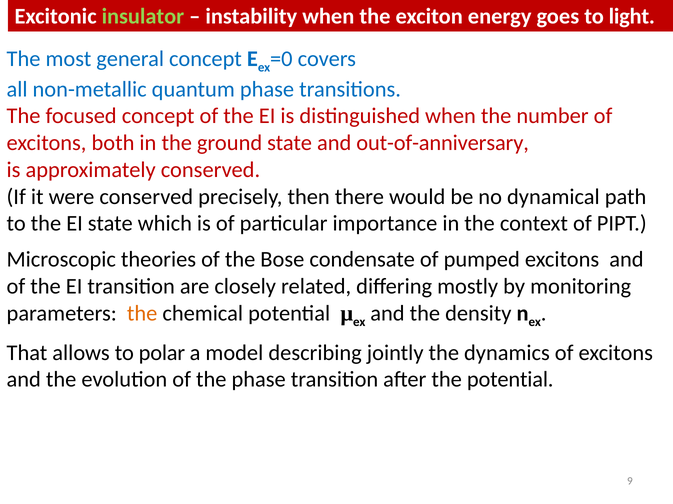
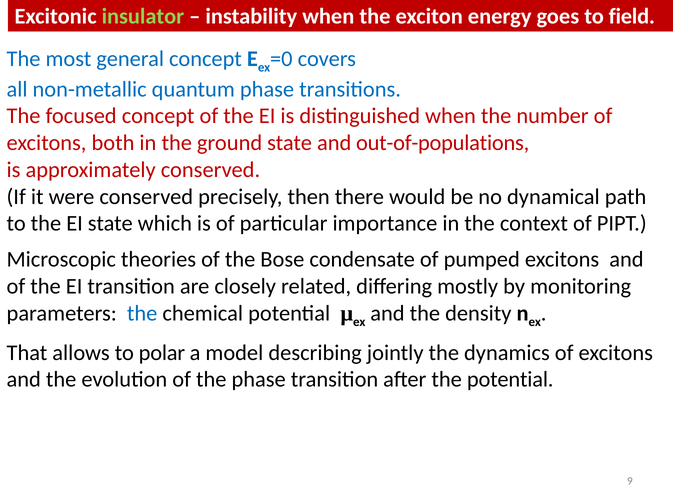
light: light -> field
out-of-anniversary: out-of-anniversary -> out-of-populations
the at (142, 314) colour: orange -> blue
